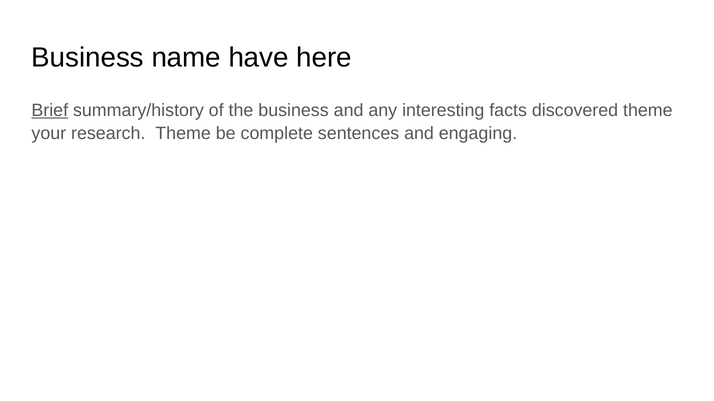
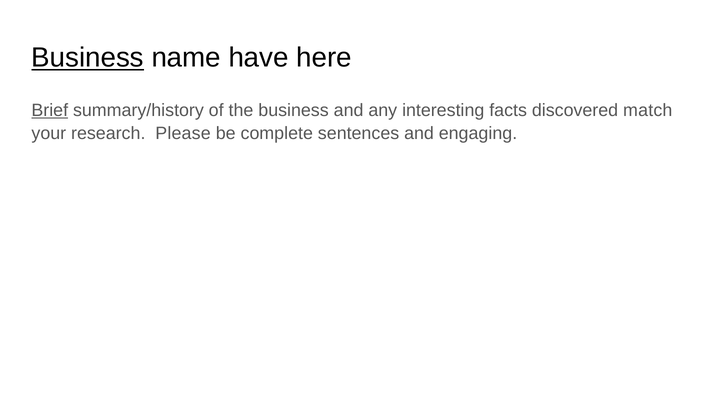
Business at (88, 58) underline: none -> present
discovered theme: theme -> match
research Theme: Theme -> Please
